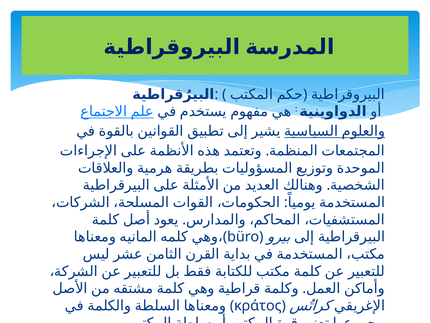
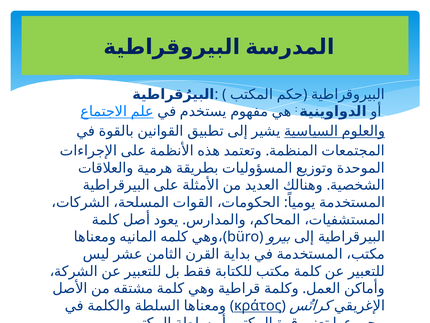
κράτος underline: none -> present
